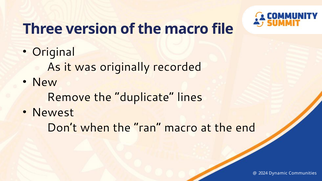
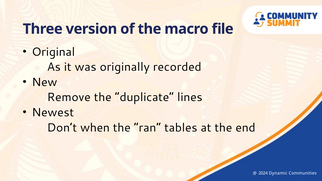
ran macro: macro -> tables
